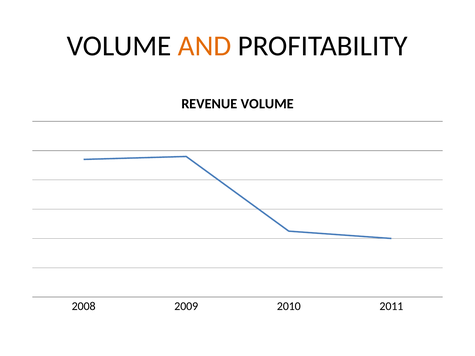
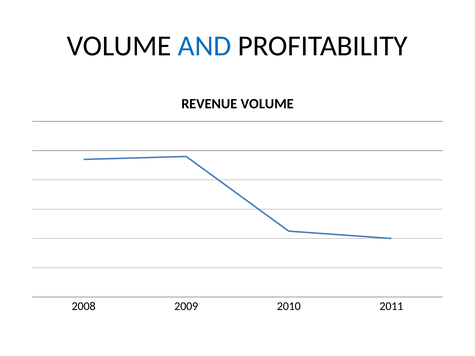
AND colour: orange -> blue
